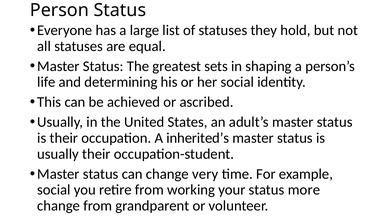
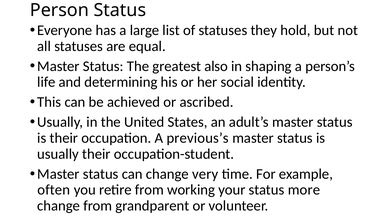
sets: sets -> also
inherited’s: inherited’s -> previous’s
social at (54, 189): social -> often
